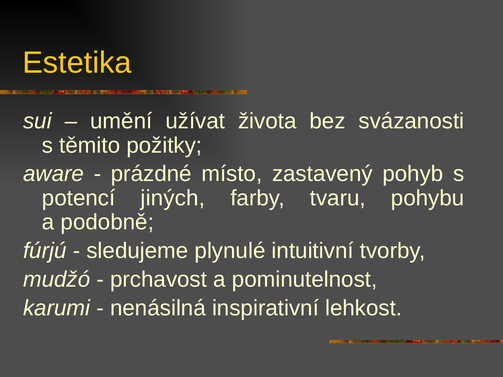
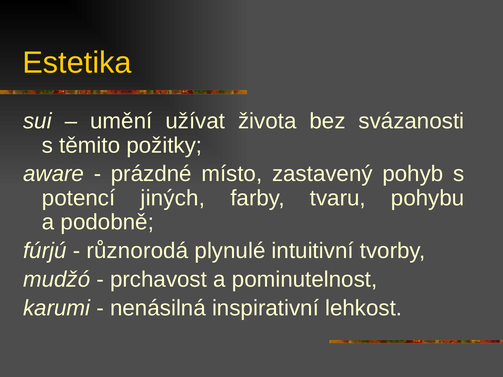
sledujeme: sledujeme -> různorodá
